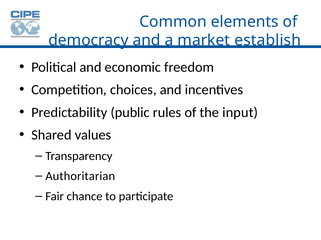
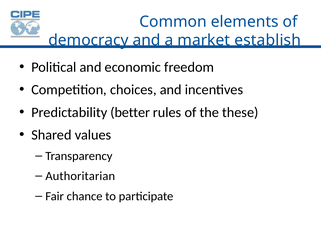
public: public -> better
input: input -> these
